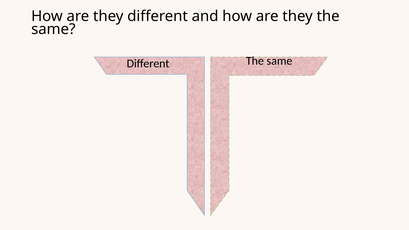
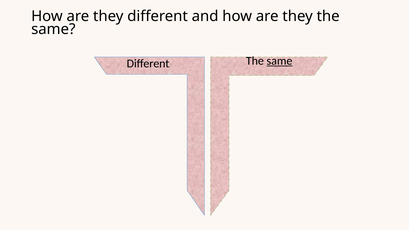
same at (279, 61) underline: none -> present
